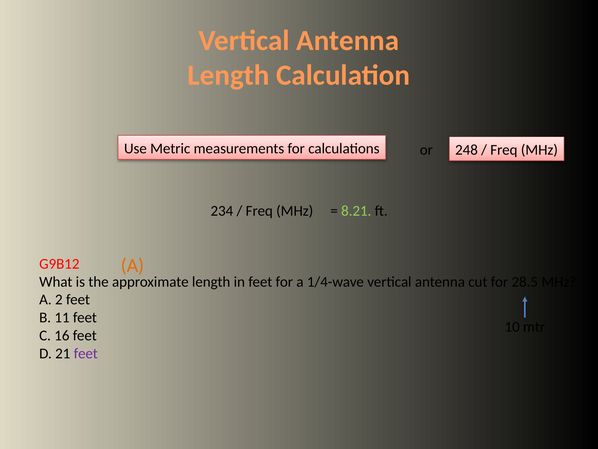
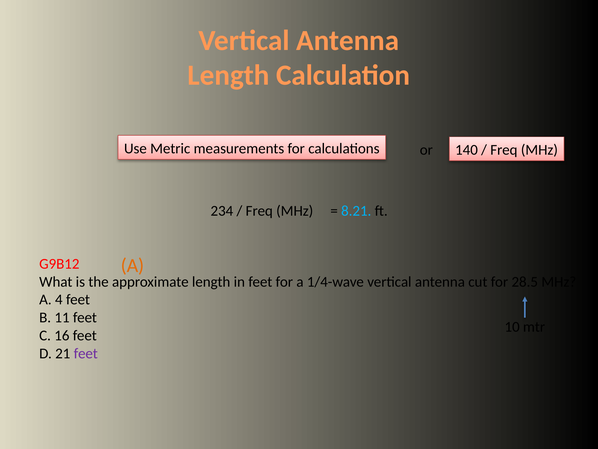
248: 248 -> 140
8.21 colour: light green -> light blue
2: 2 -> 4
